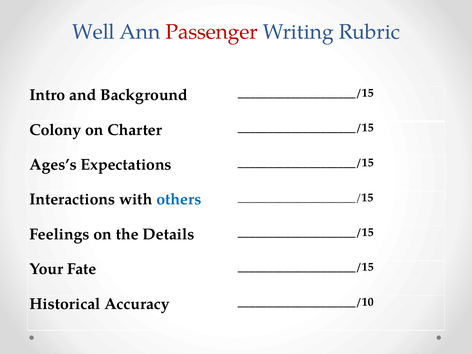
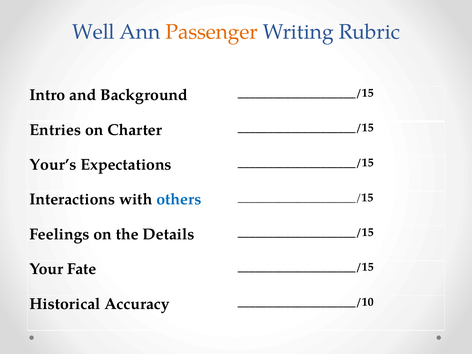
Passenger colour: red -> orange
Colony: Colony -> Entries
Ages’s: Ages’s -> Your’s
